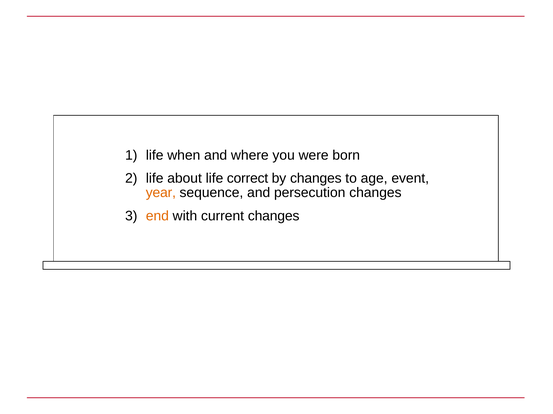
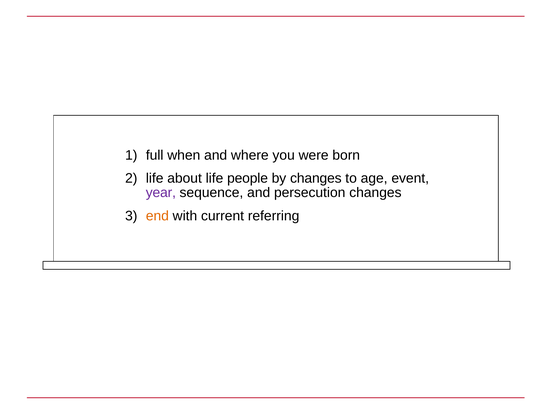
life at (155, 155): life -> full
correct: correct -> people
year colour: orange -> purple
current changes: changes -> referring
